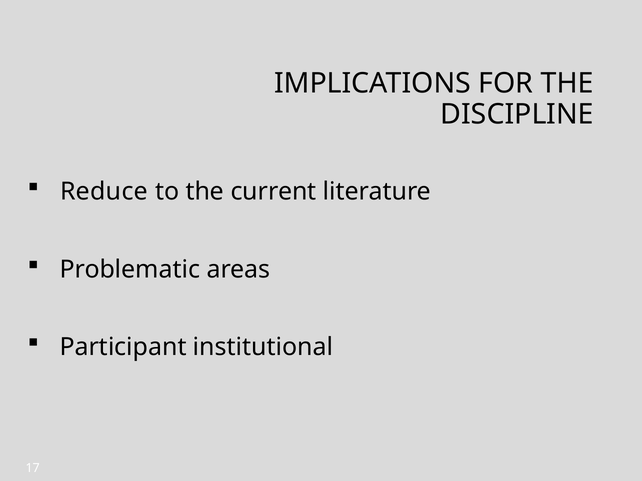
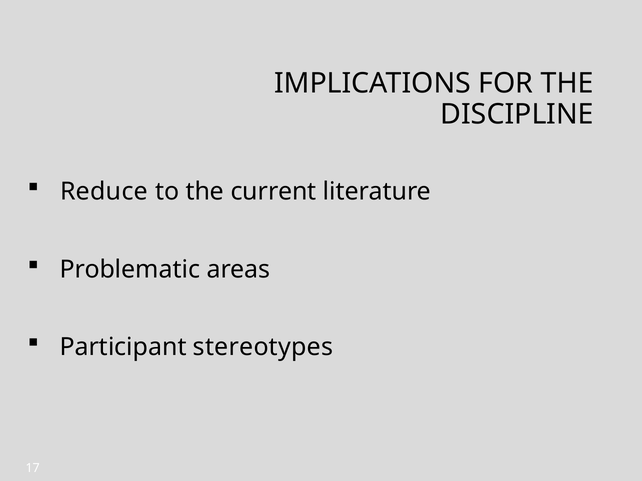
institutional: institutional -> stereotypes
